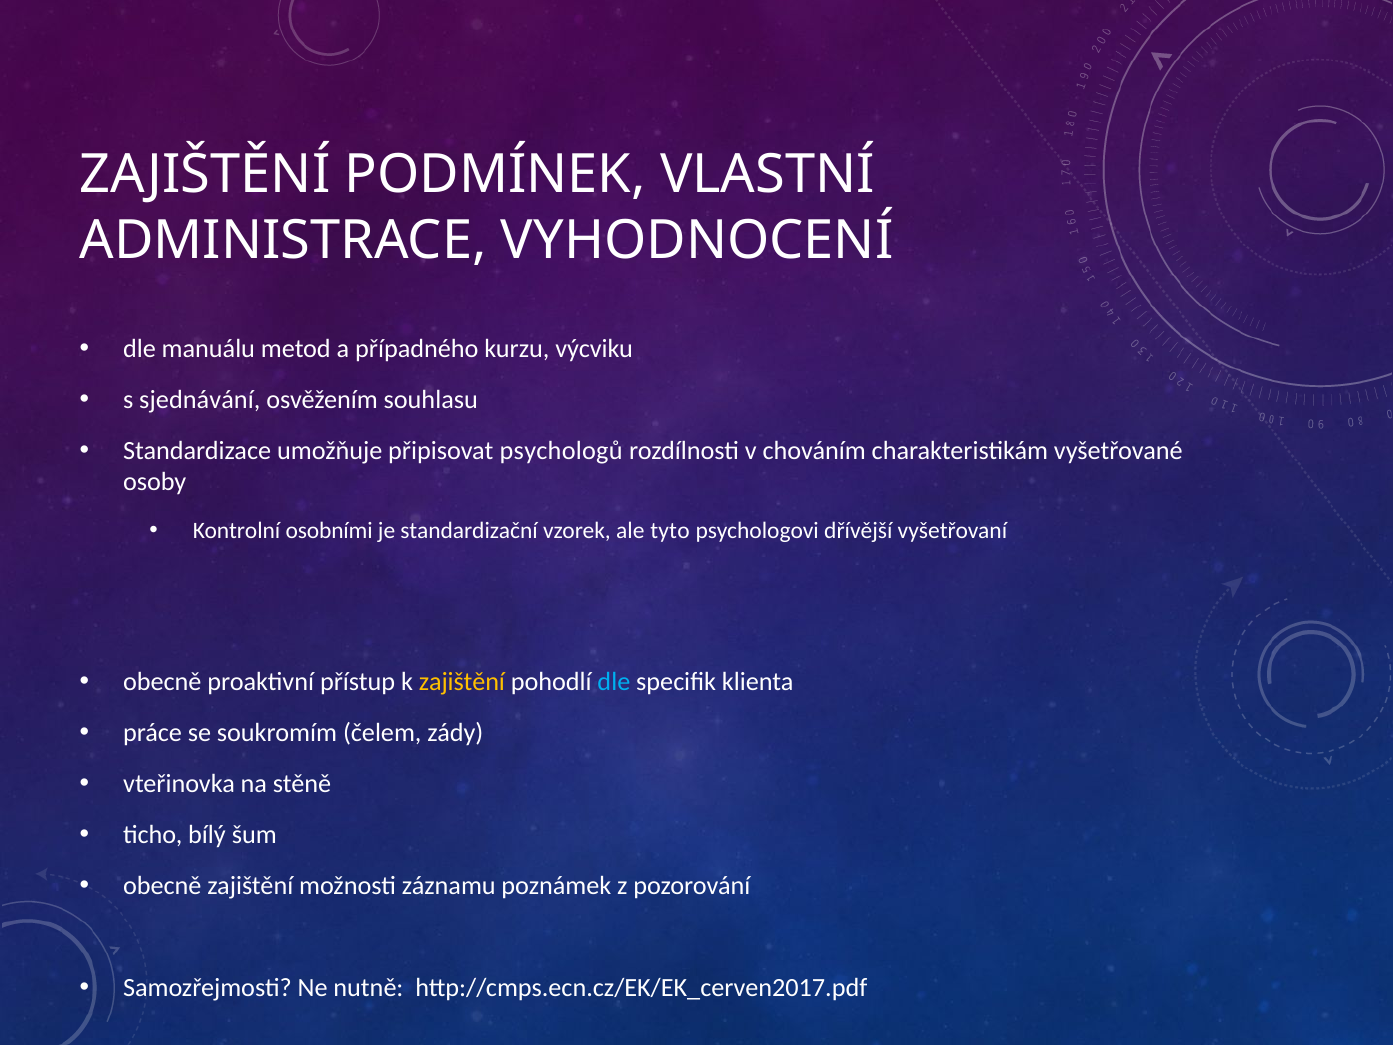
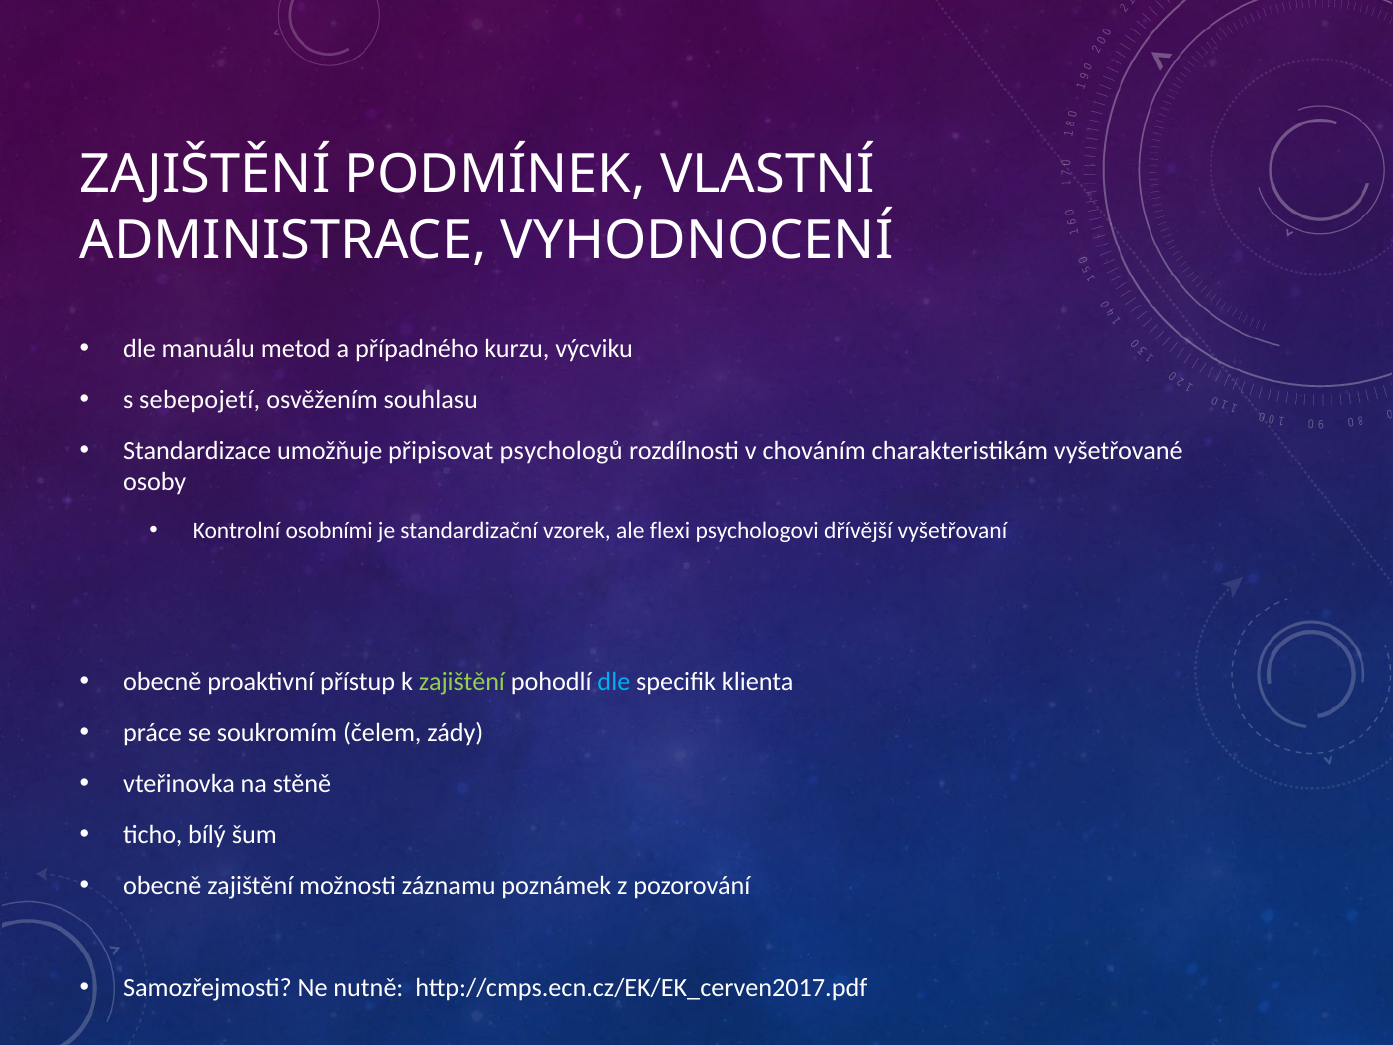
sjednávání: sjednávání -> sebepojetí
tyto: tyto -> flexi
zajištění at (462, 682) colour: yellow -> light green
